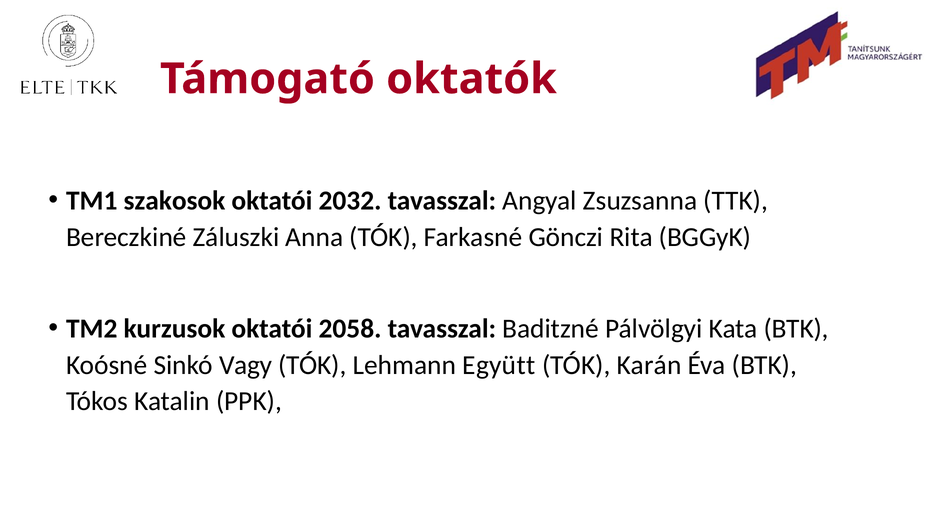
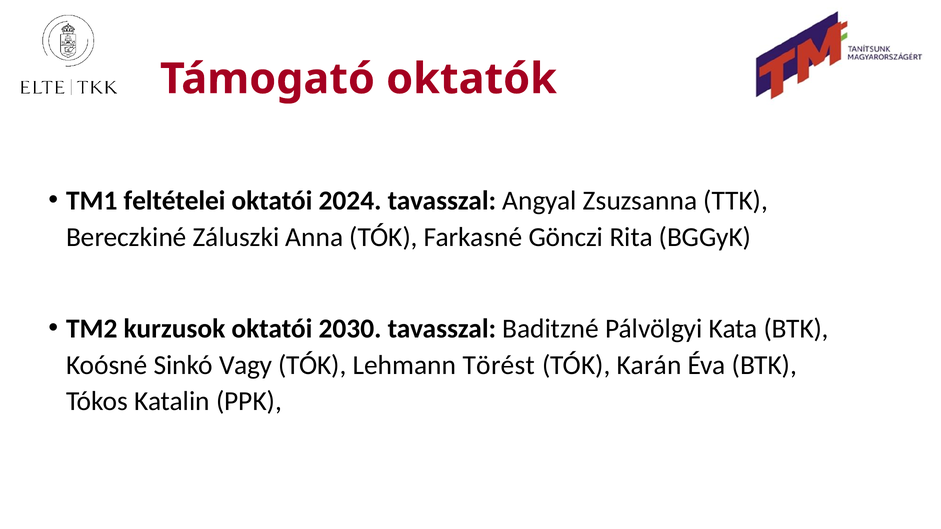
szakosok: szakosok -> feltételei
2032: 2032 -> 2024
2058: 2058 -> 2030
Együtt: Együtt -> Törést
